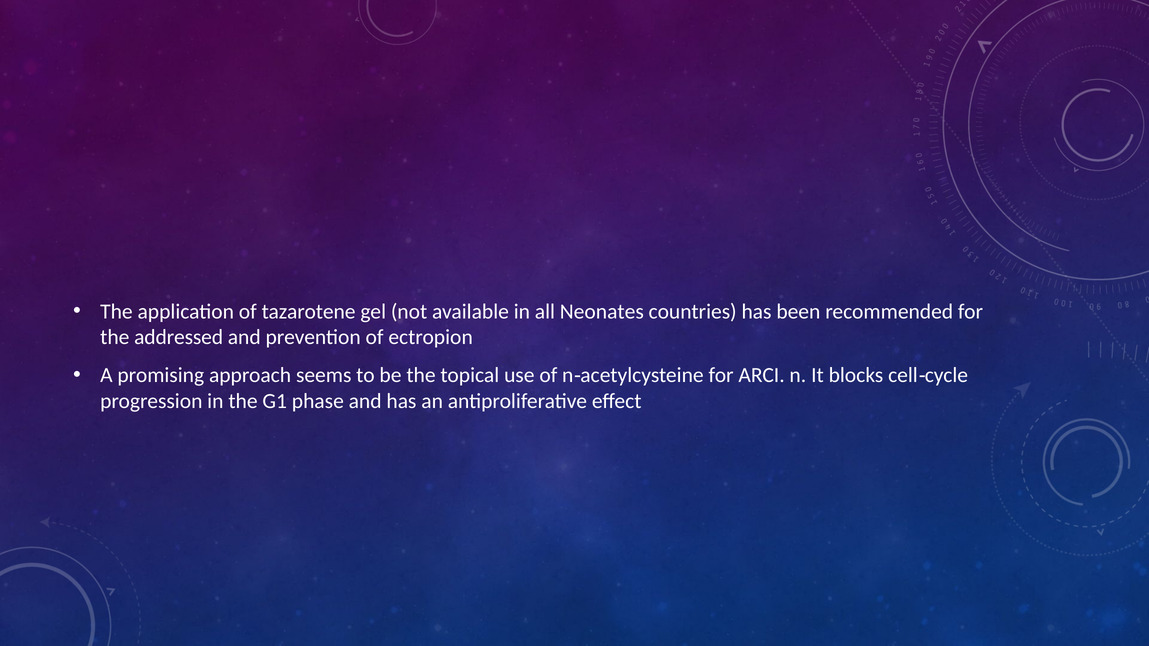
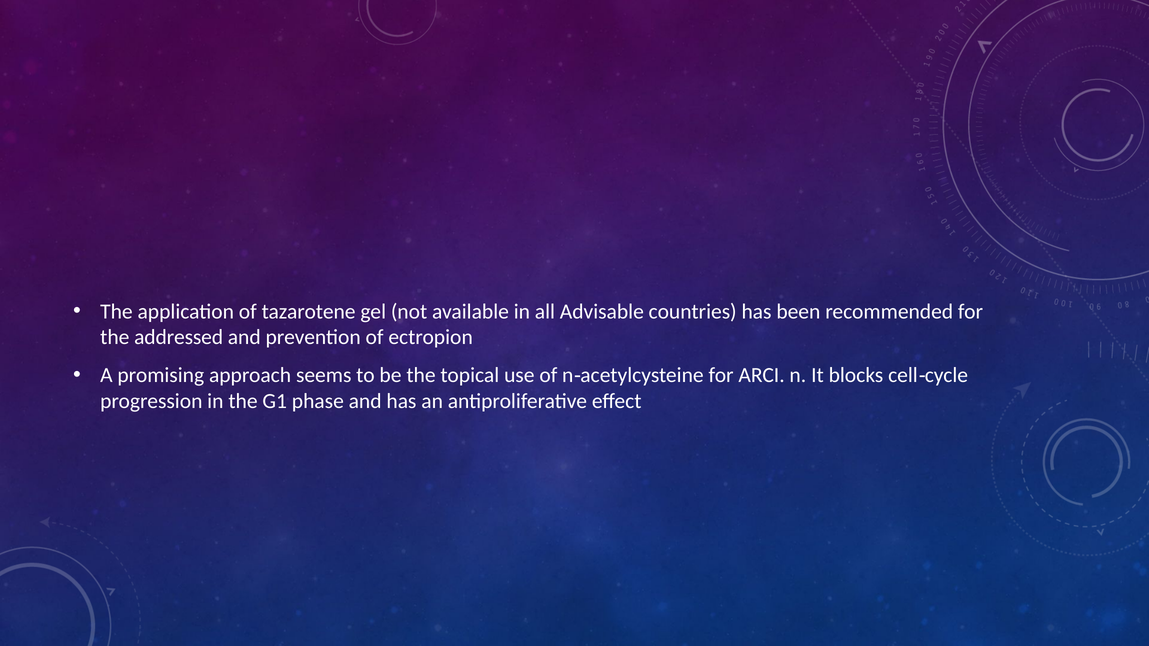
Neonates: Neonates -> Advisable
